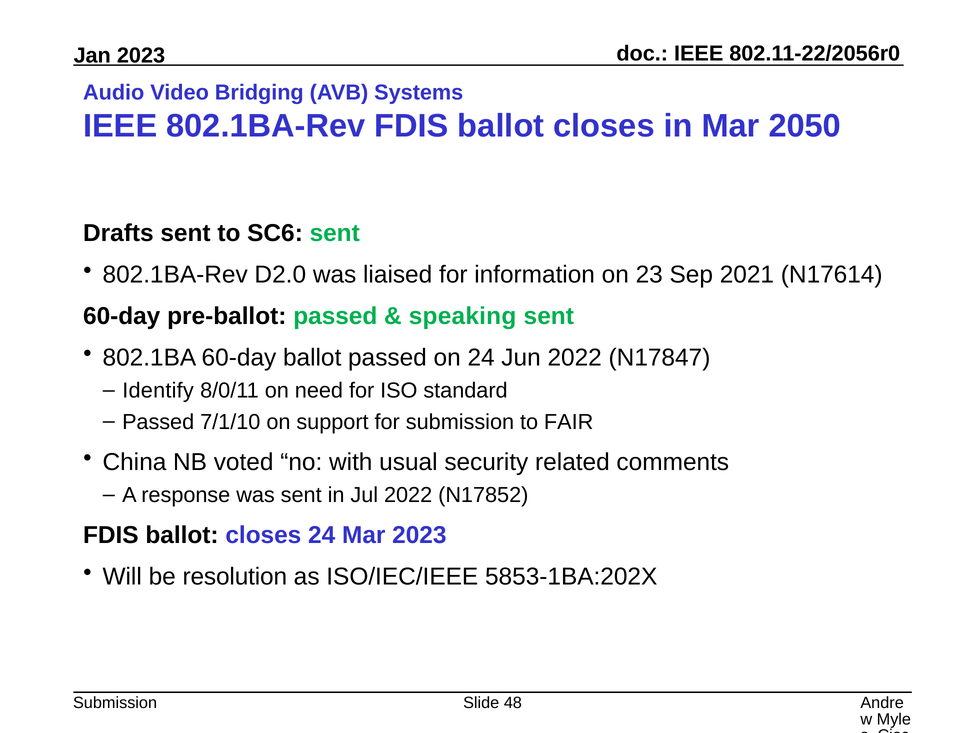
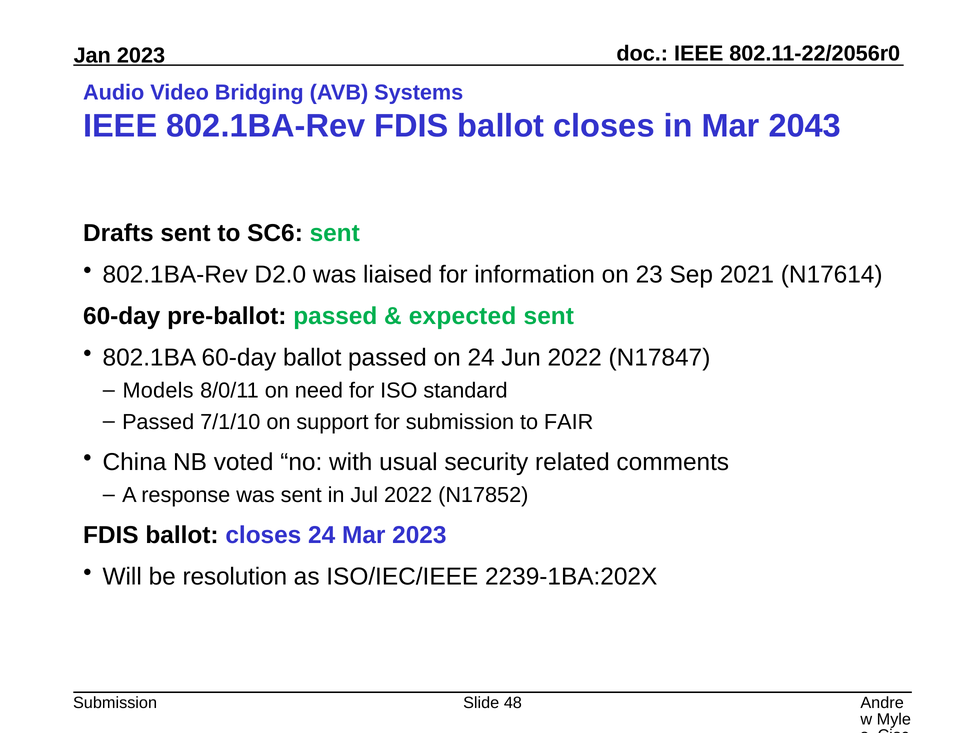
2050: 2050 -> 2043
speaking: speaking -> expected
Identify: Identify -> Models
5853-1BA:202X: 5853-1BA:202X -> 2239-1BA:202X
